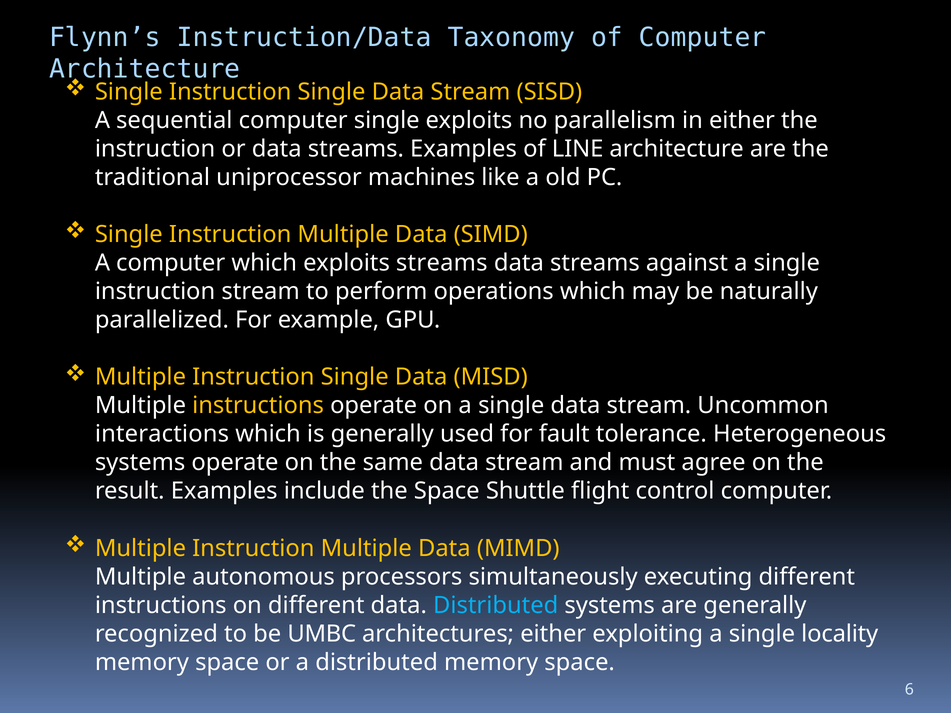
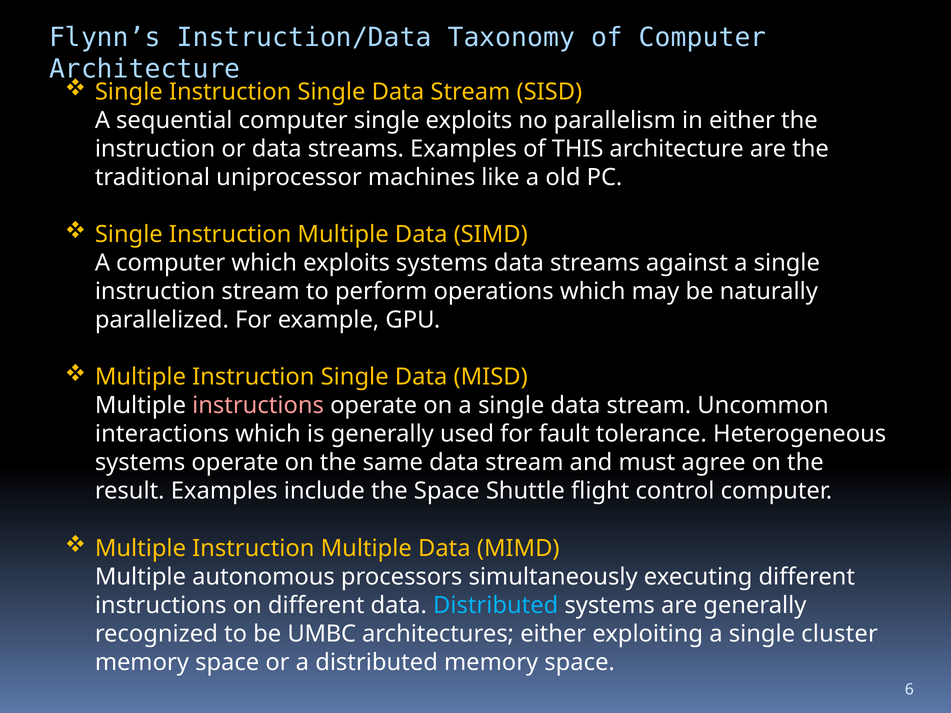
LINE: LINE -> THIS
exploits streams: streams -> systems
instructions at (258, 406) colour: yellow -> pink
locality: locality -> cluster
